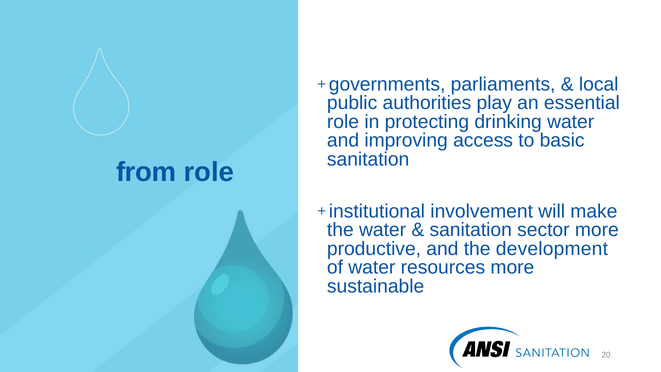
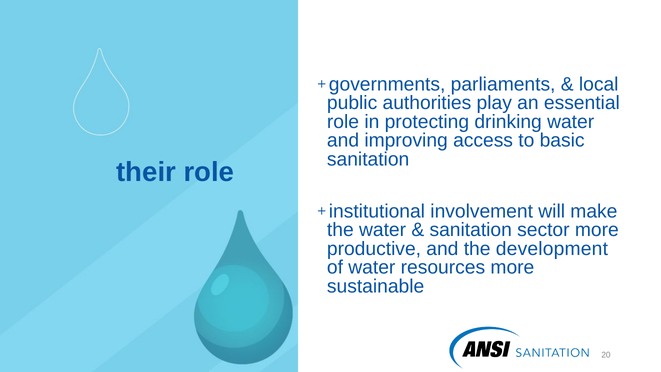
from: from -> their
